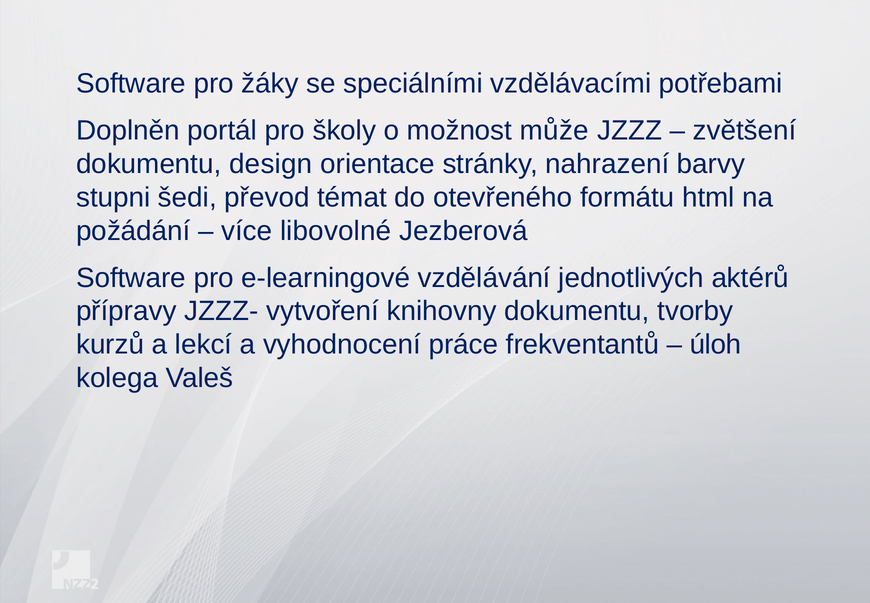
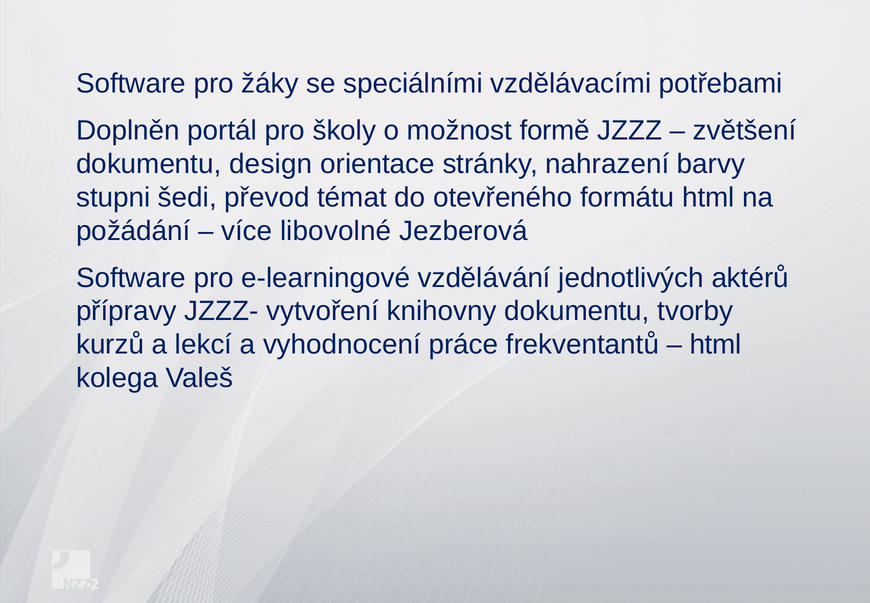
může: může -> formě
úloh at (716, 344): úloh -> html
